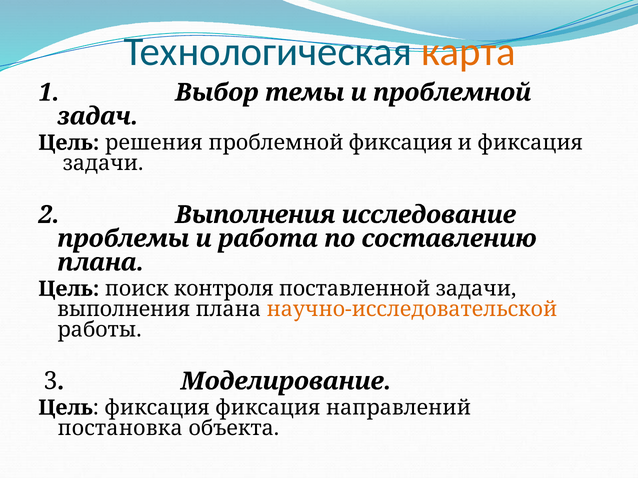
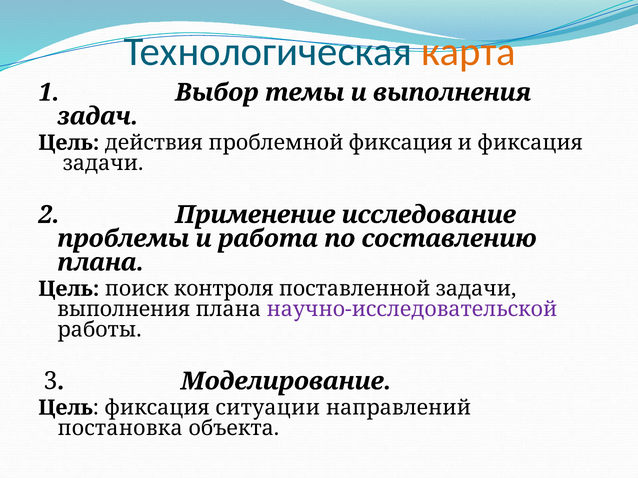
и проблемной: проблемной -> выполнения
решения: решения -> действия
2 Выполнения: Выполнения -> Применение
научно-исследовательской colour: orange -> purple
фиксация фиксация: фиксация -> ситуации
